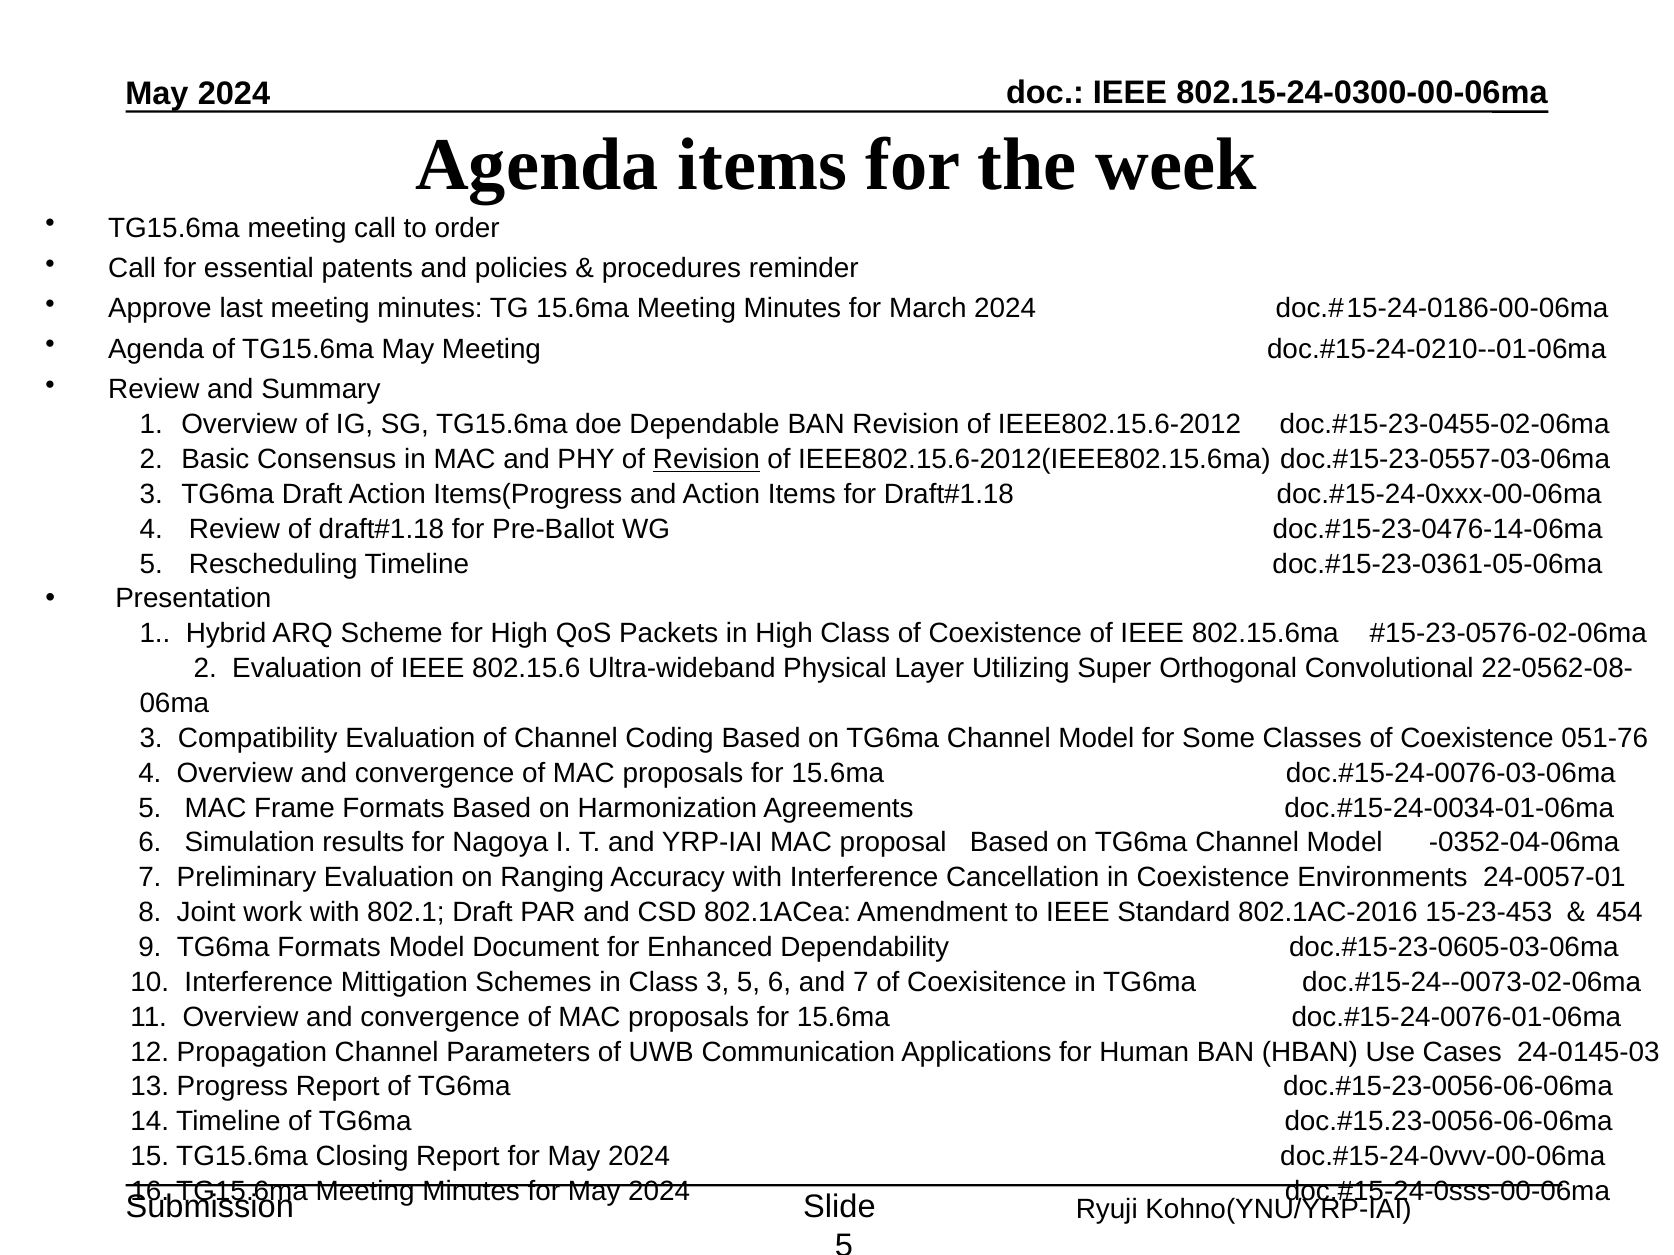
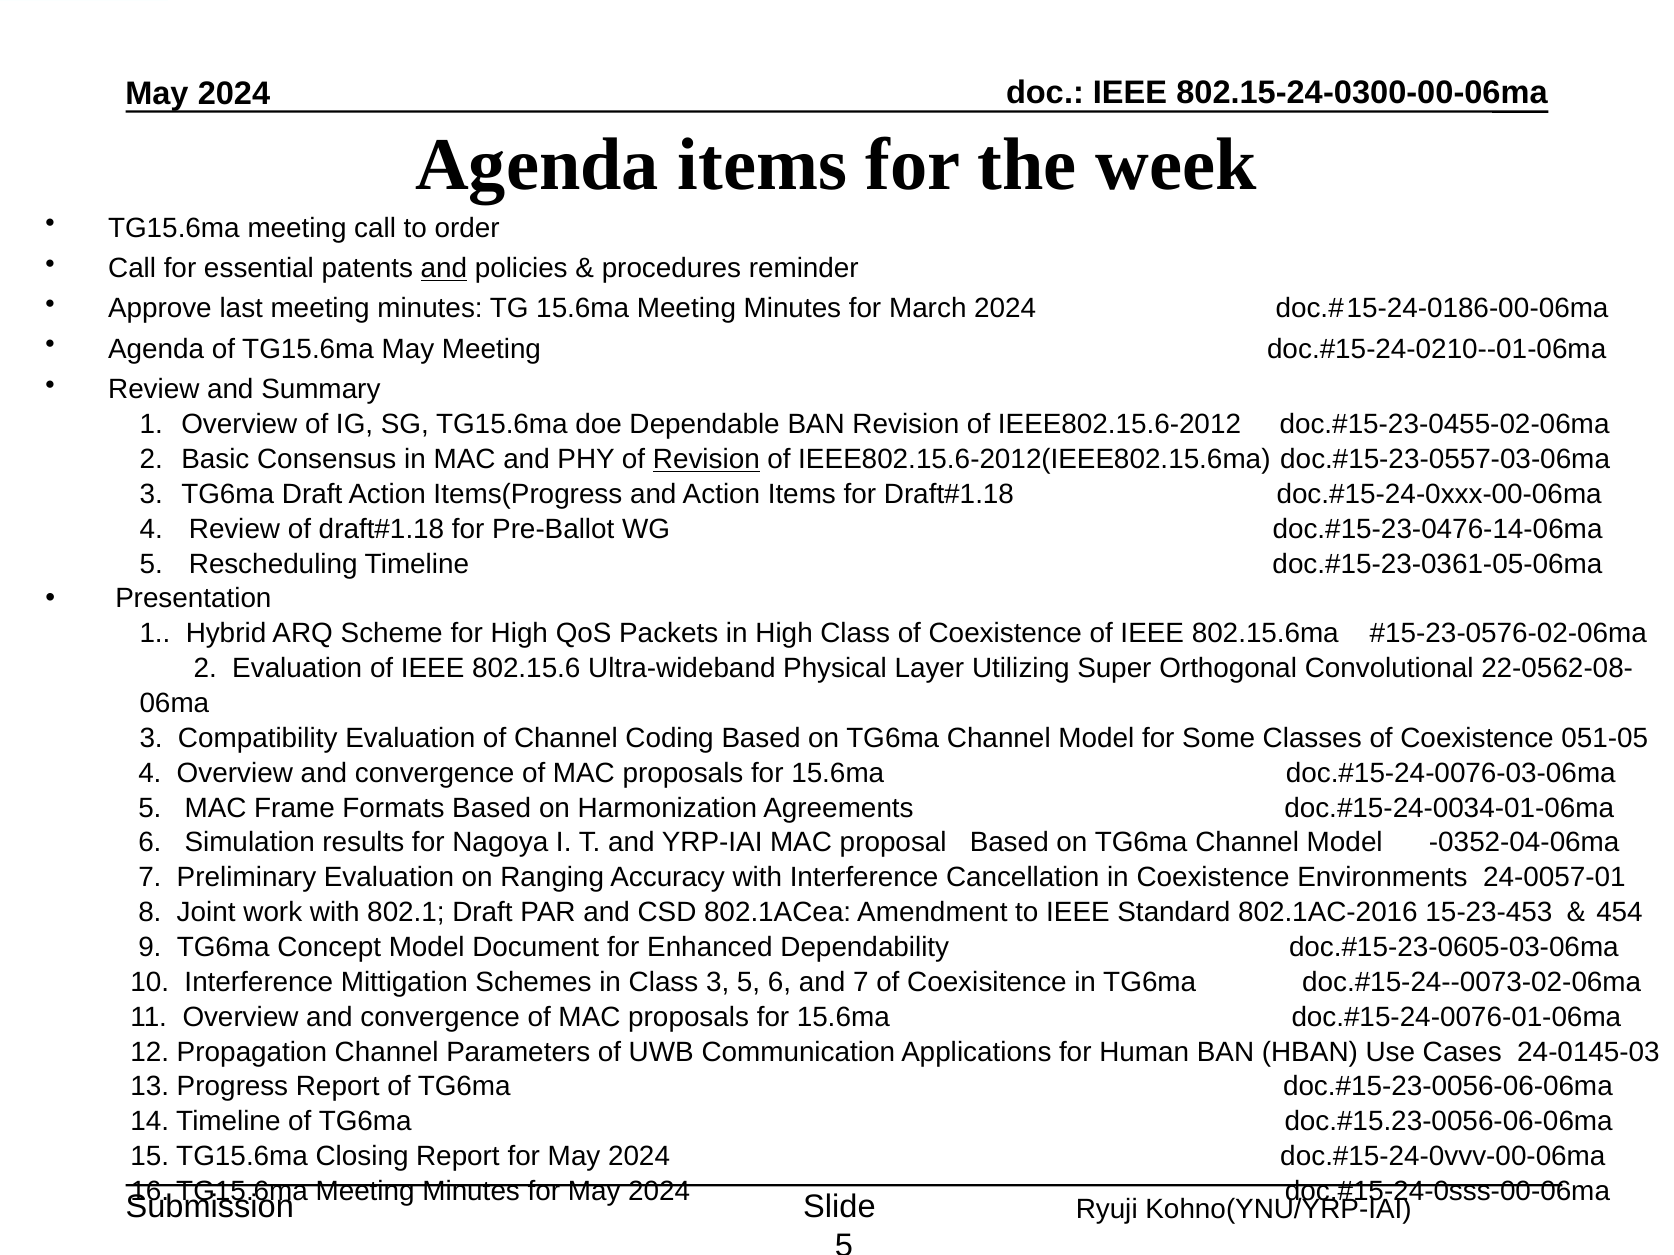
and at (444, 268) underline: none -> present
051-76: 051-76 -> 051-05
TG6ma Formats: Formats -> Concept
